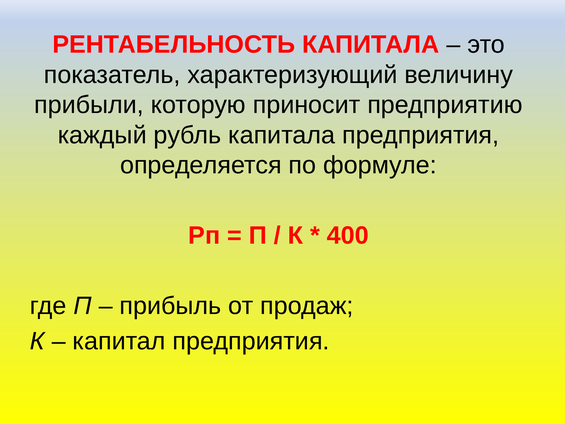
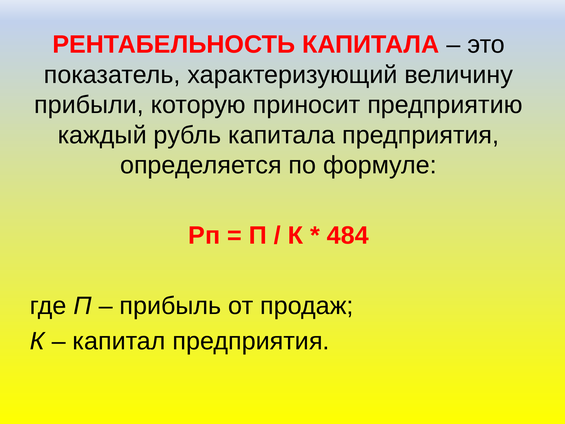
400: 400 -> 484
